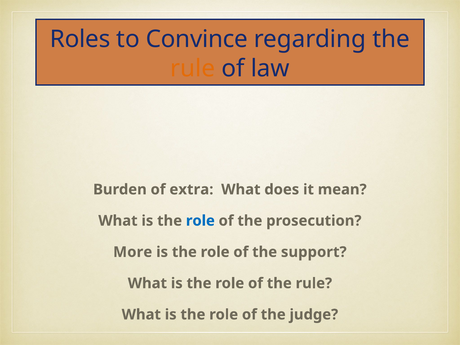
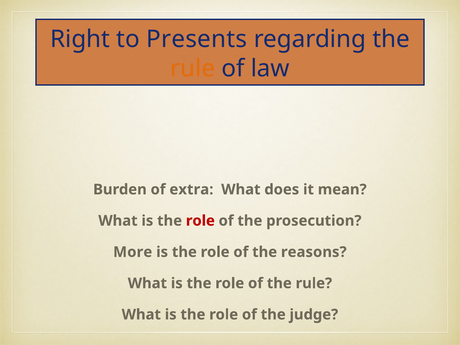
Roles: Roles -> Right
Convince: Convince -> Presents
role at (200, 221) colour: blue -> red
support: support -> reasons
